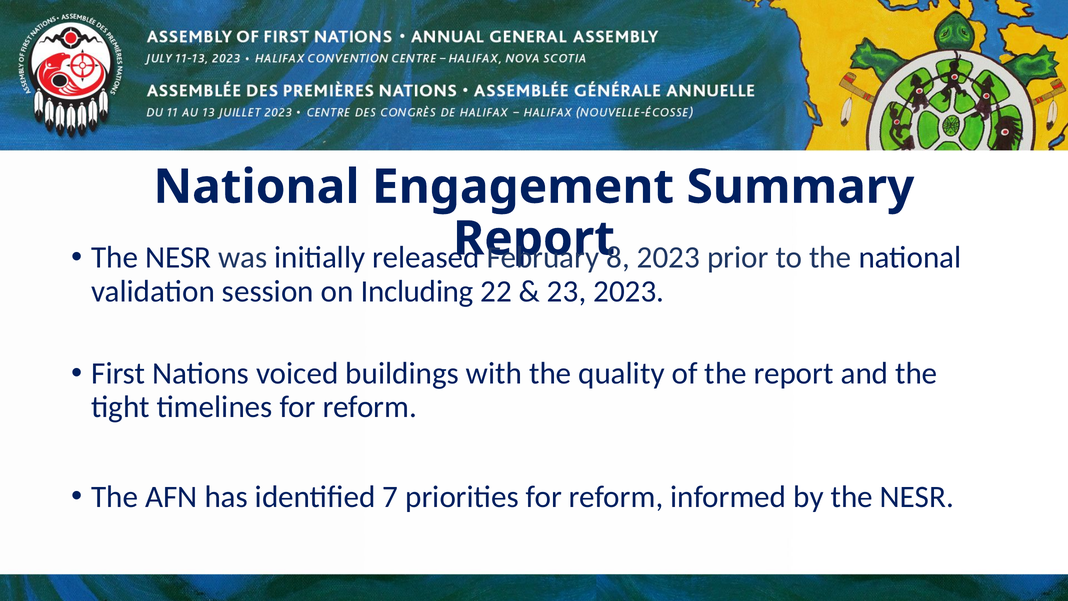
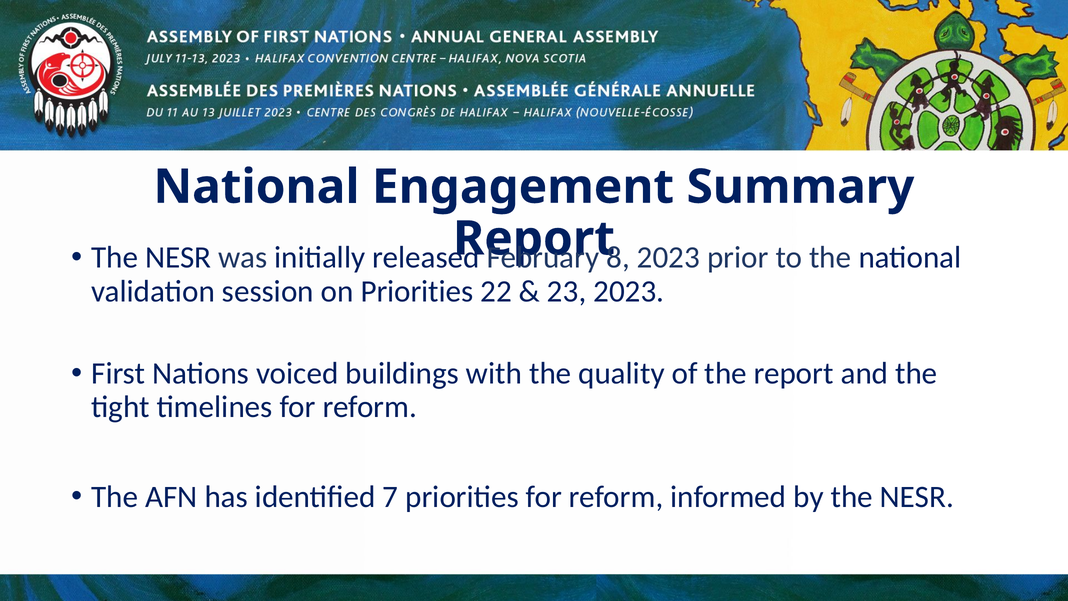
on Including: Including -> Priorities
